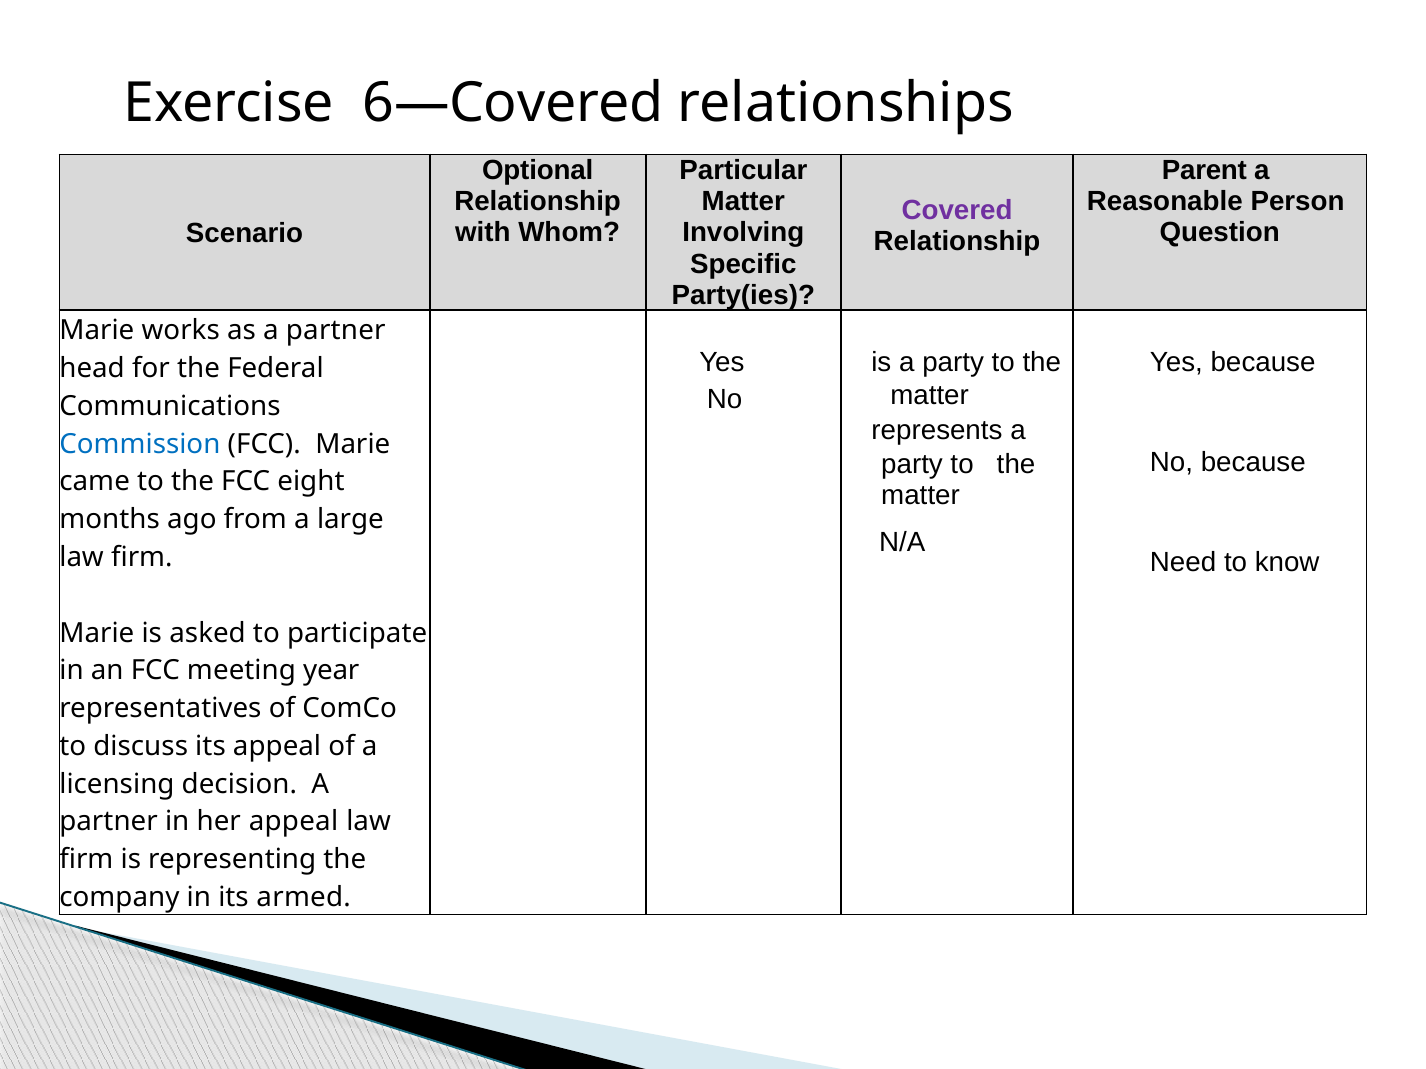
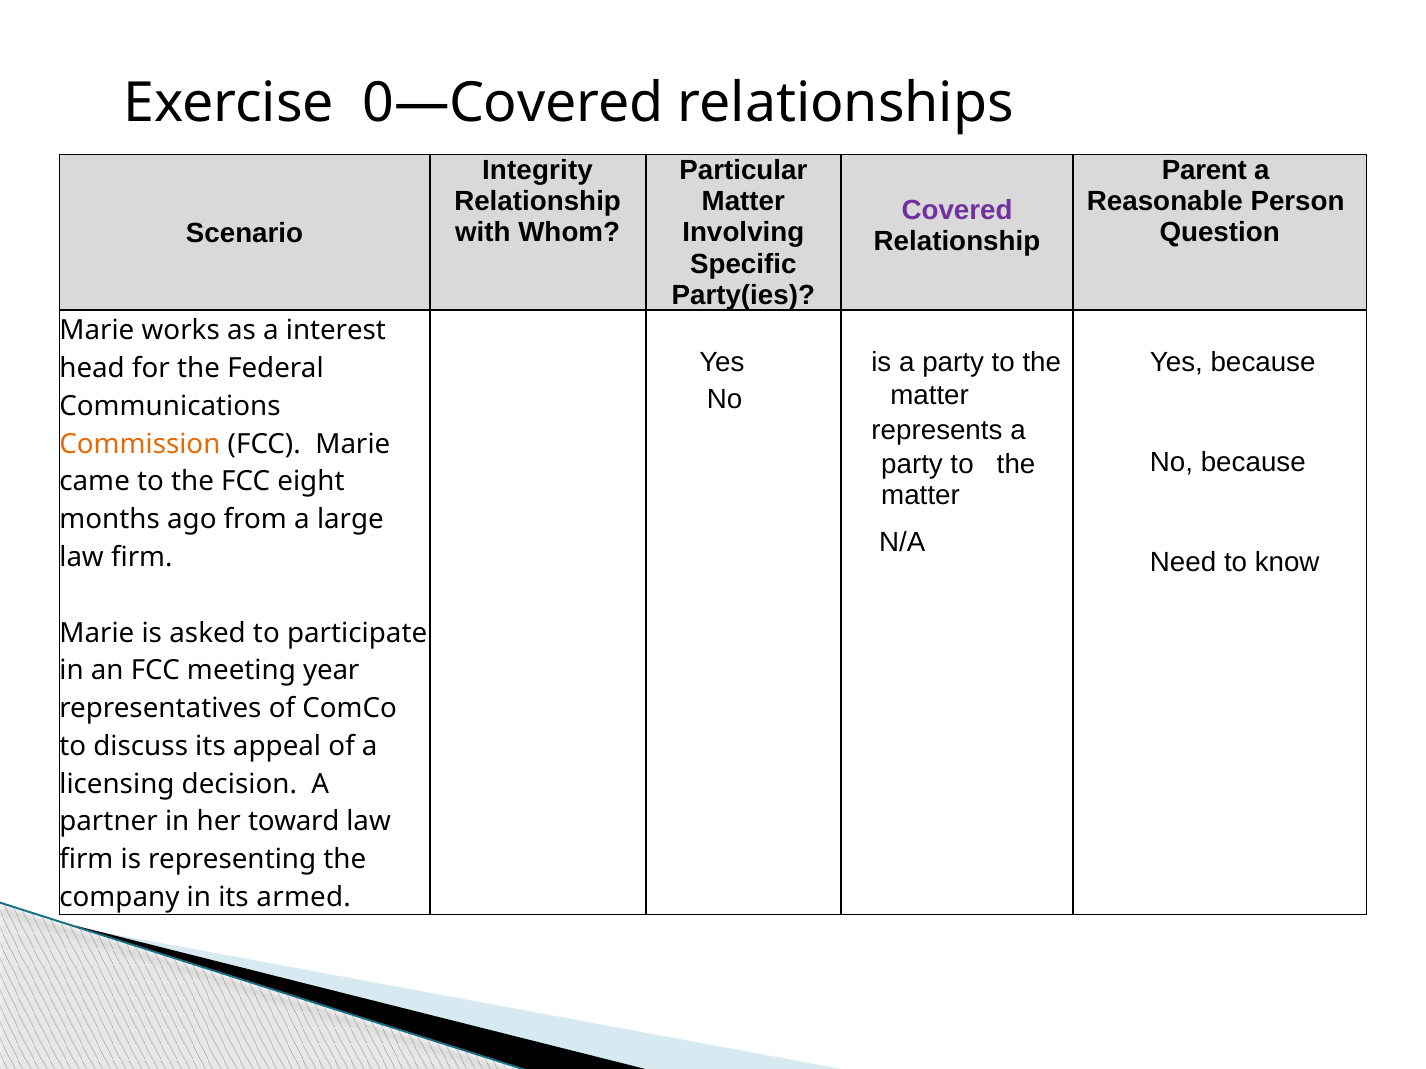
6—Covered: 6—Covered -> 0—Covered
Optional: Optional -> Integrity
as a partner: partner -> interest
Commission colour: blue -> orange
her appeal: appeal -> toward
